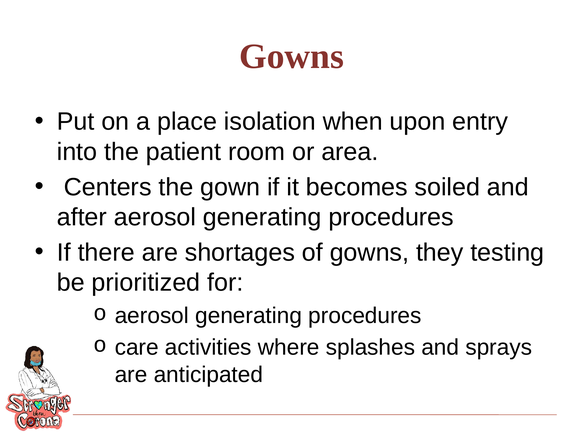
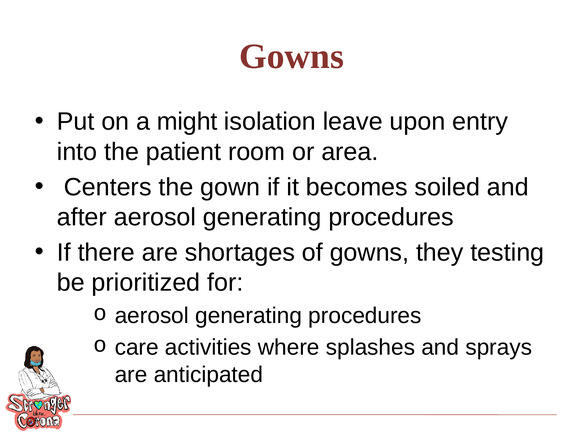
place: place -> might
when: when -> leave
